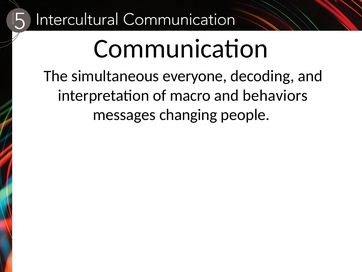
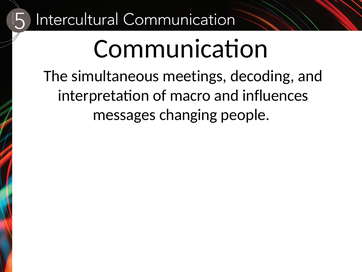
everyone: everyone -> meetings
behaviors: behaviors -> influences
